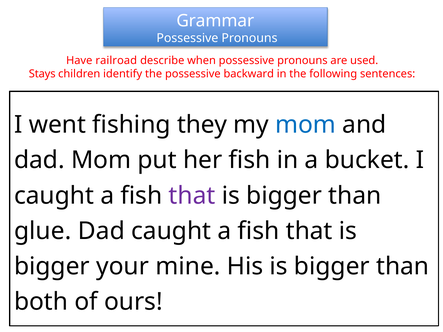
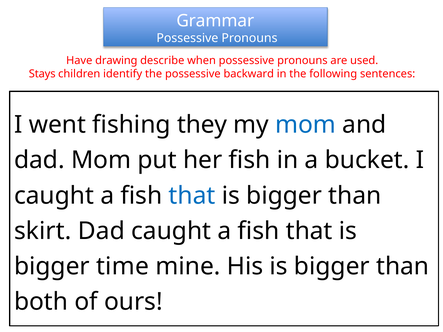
railroad: railroad -> drawing
that at (192, 196) colour: purple -> blue
glue: glue -> skirt
your: your -> time
